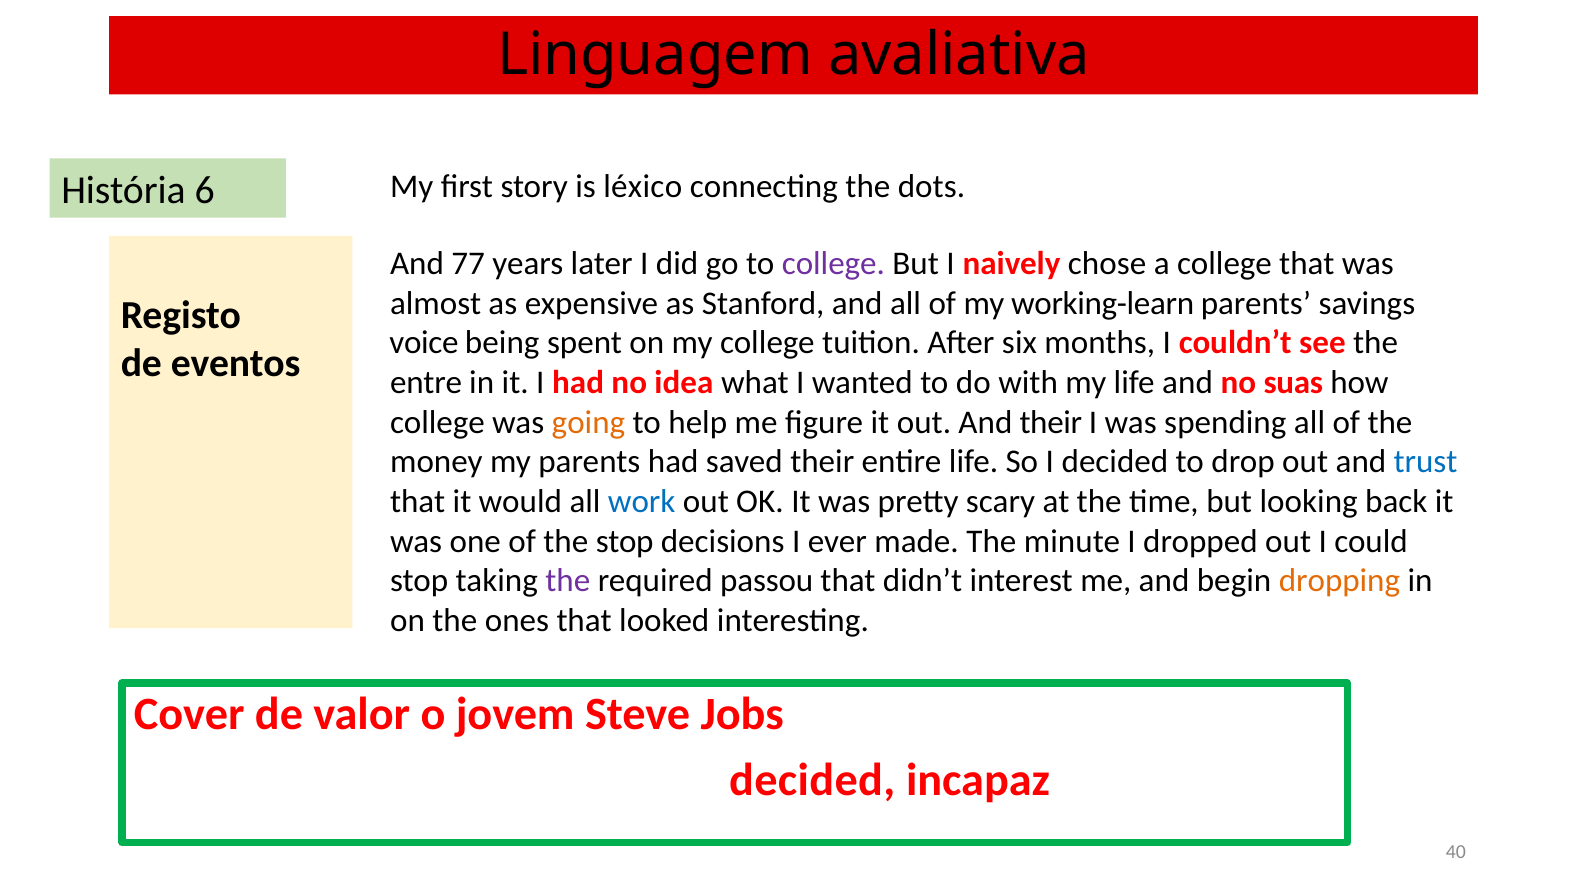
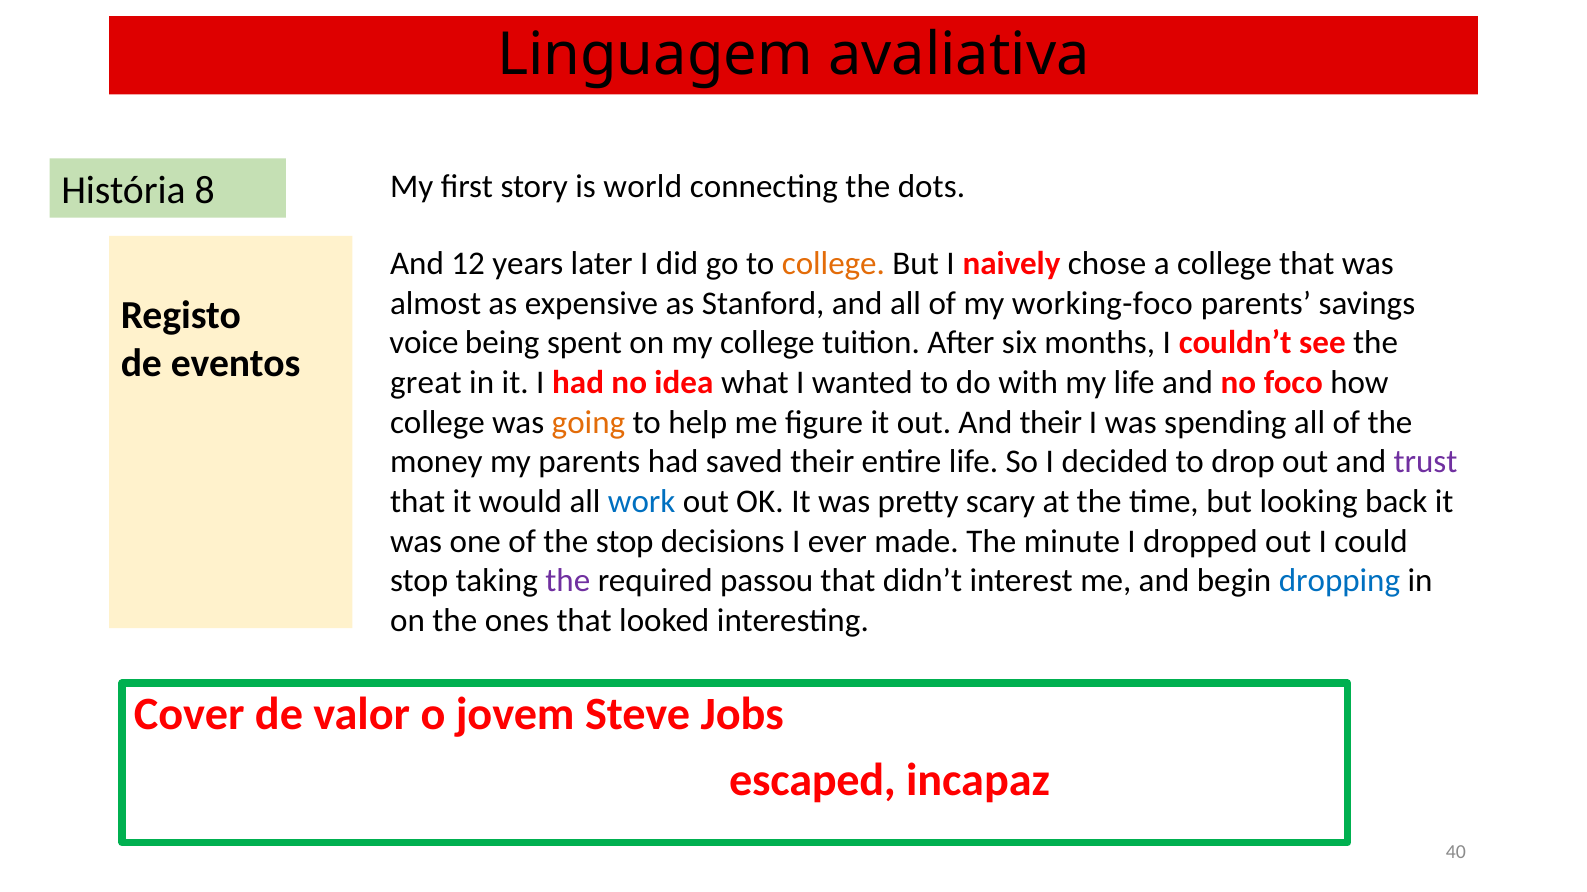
6: 6 -> 8
léxico: léxico -> world
77: 77 -> 12
college at (833, 264) colour: purple -> orange
working-learn: working-learn -> working-foco
entre: entre -> great
suas: suas -> foco
trust colour: blue -> purple
dropping colour: orange -> blue
decided at (812, 781): decided -> escaped
